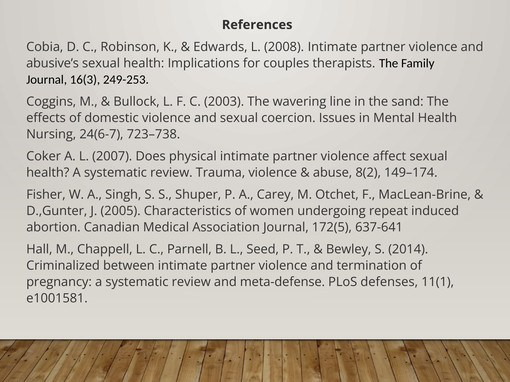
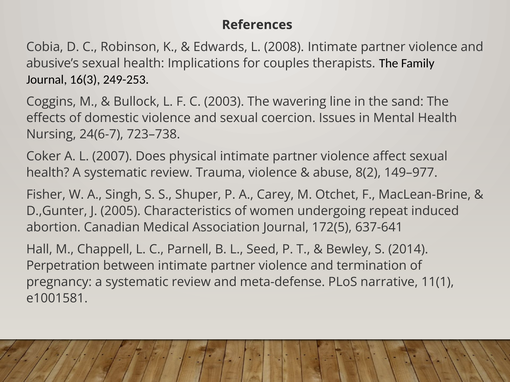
149–174: 149–174 -> 149–977
Criminalized: Criminalized -> Perpetration
defenses: defenses -> narrative
